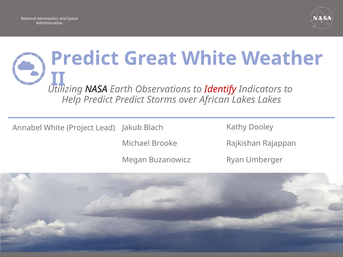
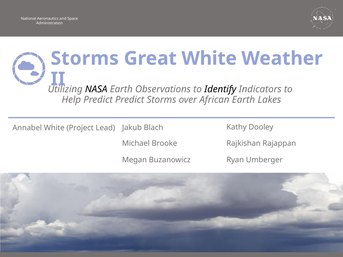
Predict at (85, 59): Predict -> Storms
Identify colour: red -> black
African Lakes: Lakes -> Earth
